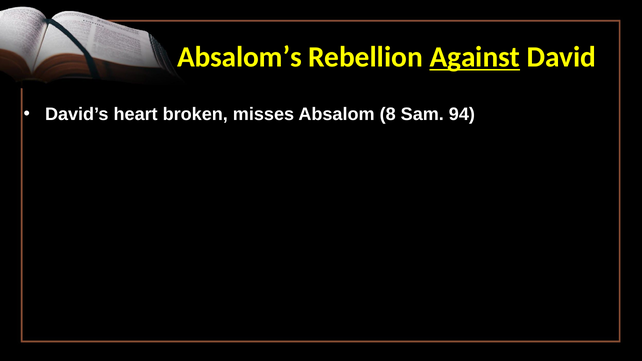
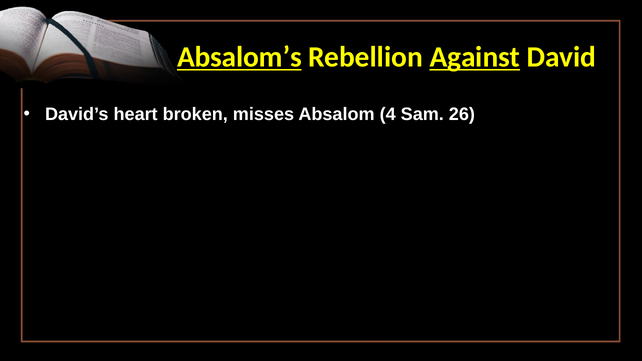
Absalom’s underline: none -> present
8: 8 -> 4
94: 94 -> 26
